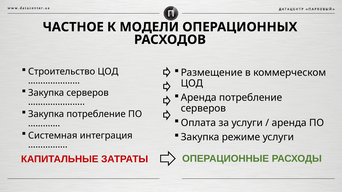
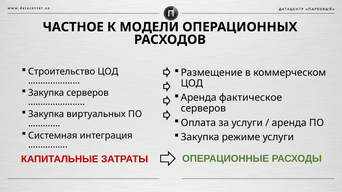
Аренда потребление: потребление -> фактическое
Закупка потребление: потребление -> виртуальных
